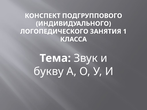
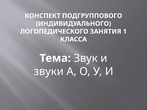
букву: букву -> звуки
